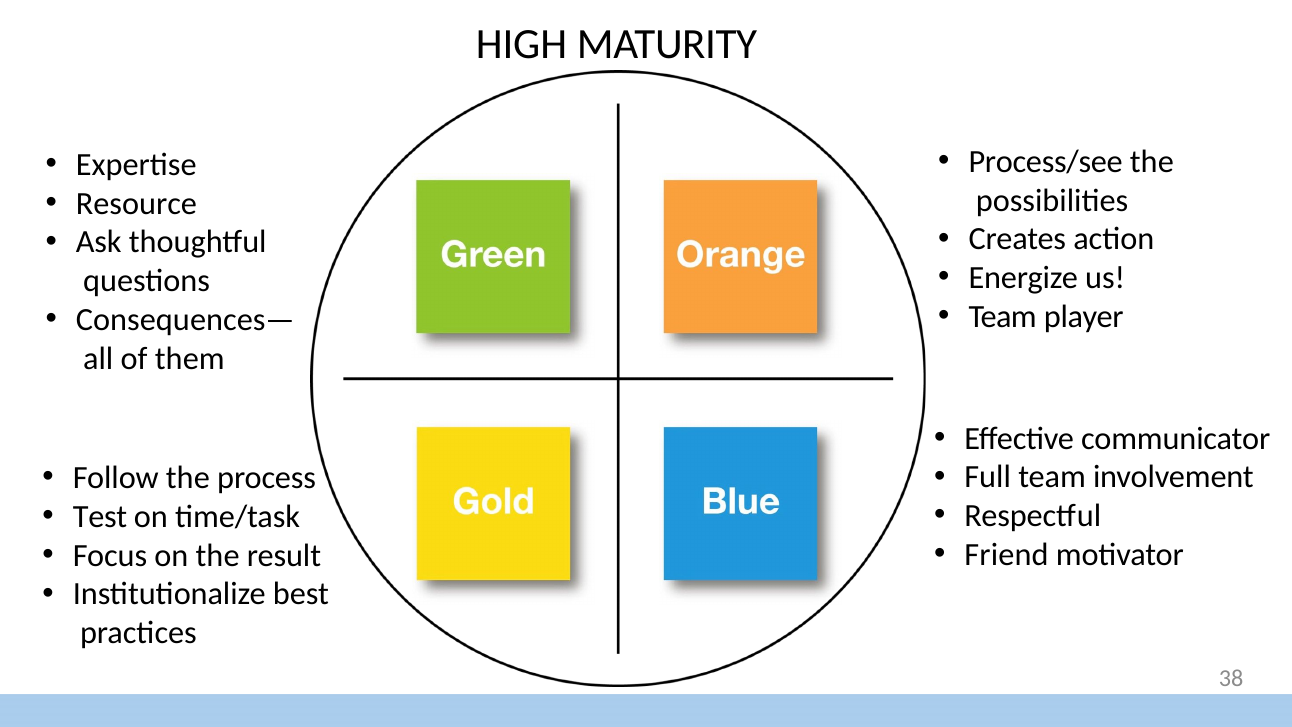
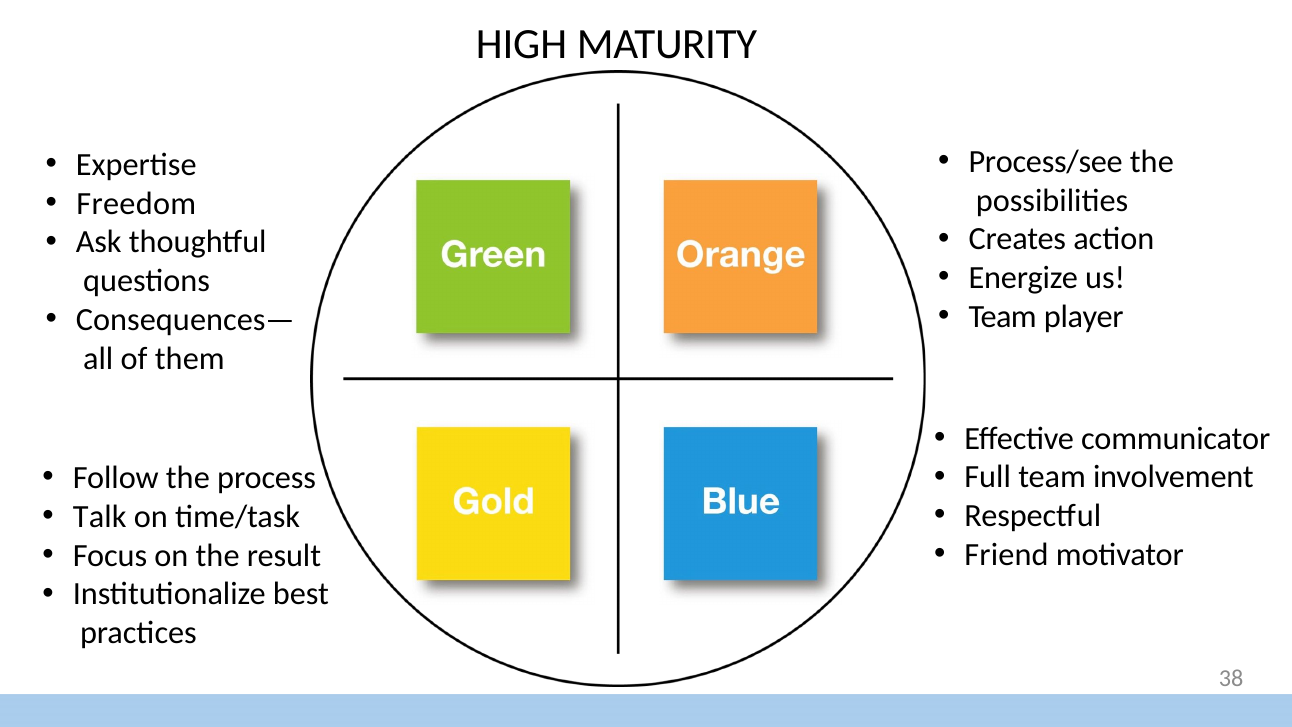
Resource: Resource -> Freedom
Test: Test -> Talk
